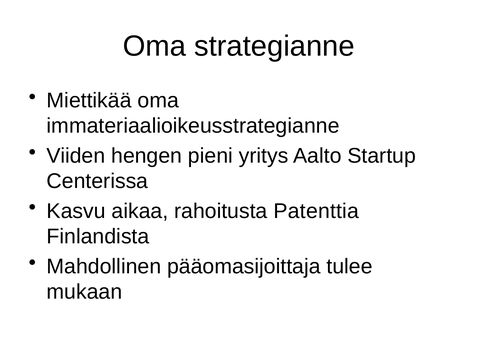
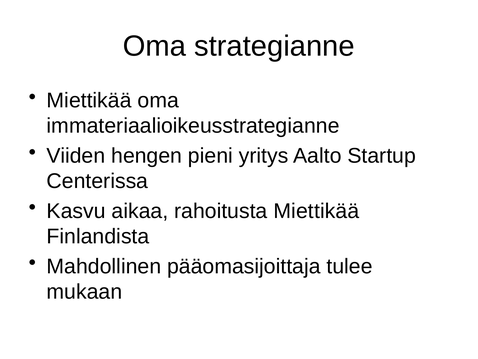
rahoitusta Patenttia: Patenttia -> Miettikää
